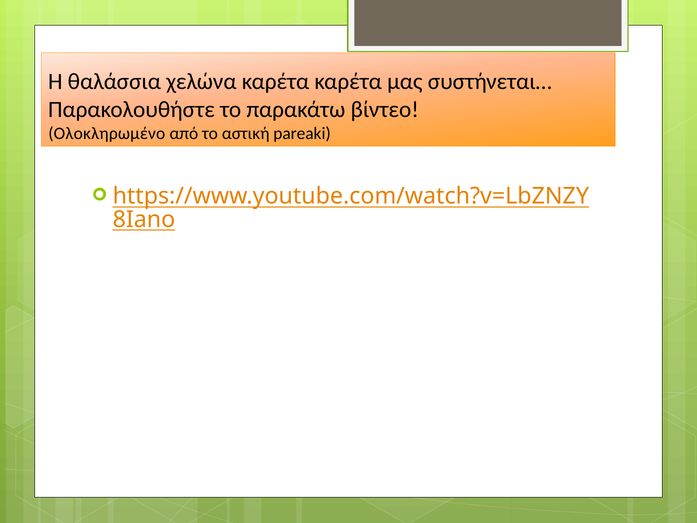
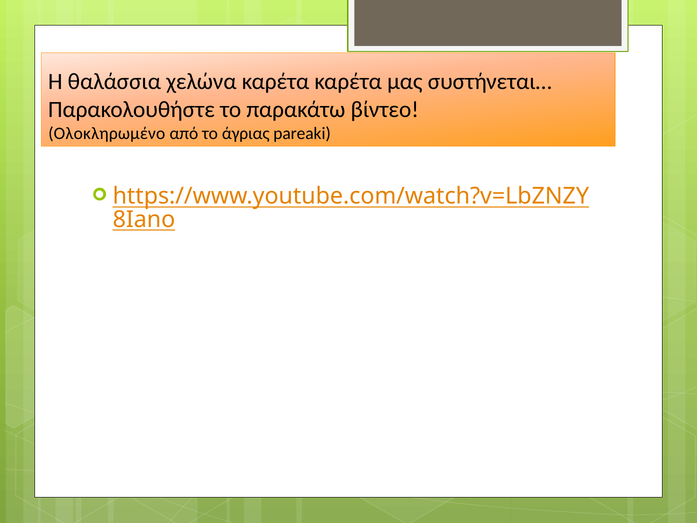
αστική: αστική -> άγριας
